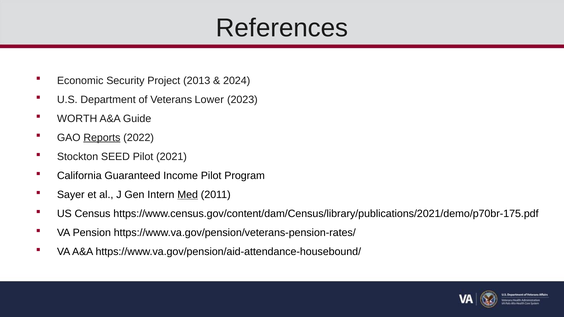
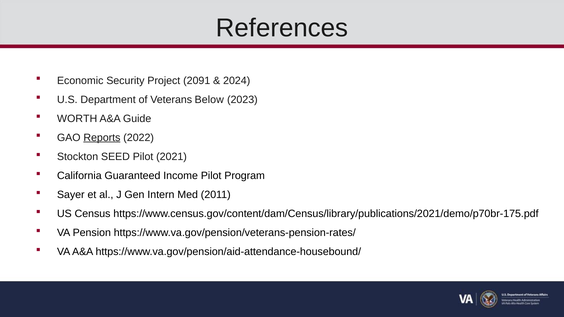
2013: 2013 -> 2091
Lower: Lower -> Below
Med underline: present -> none
